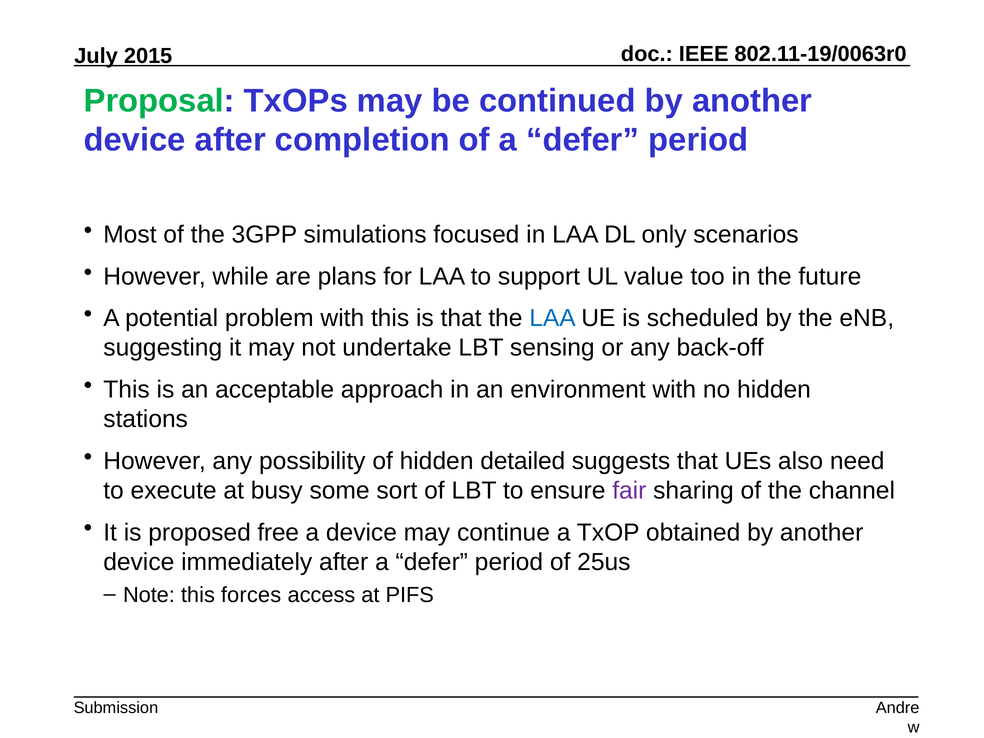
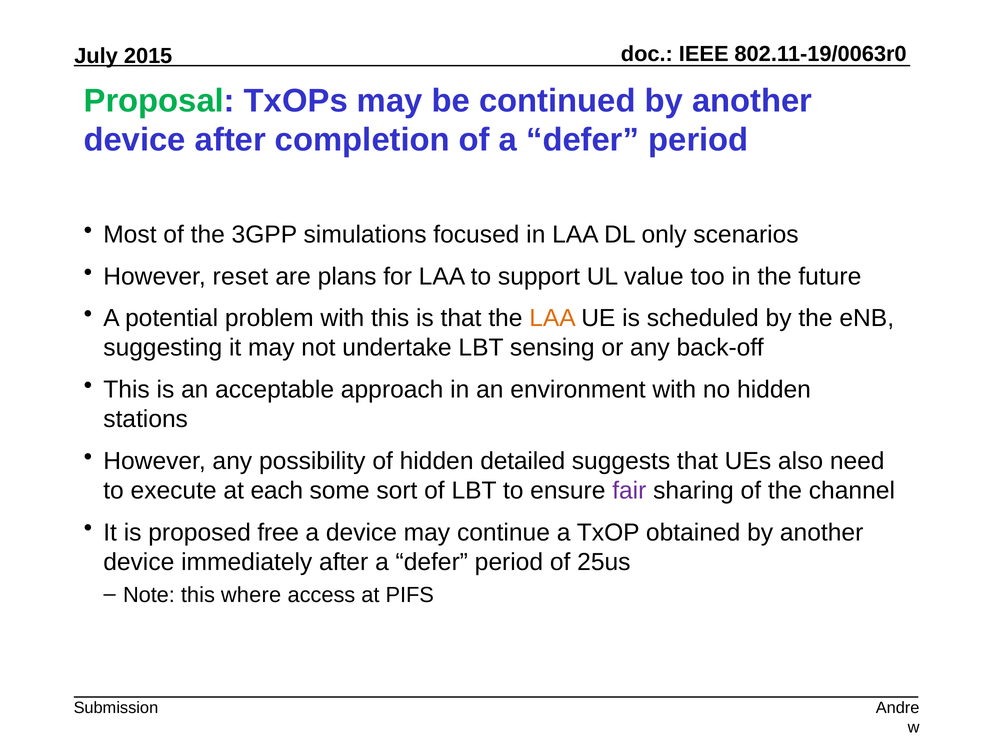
while: while -> reset
LAA at (553, 318) colour: blue -> orange
busy: busy -> each
forces: forces -> where
